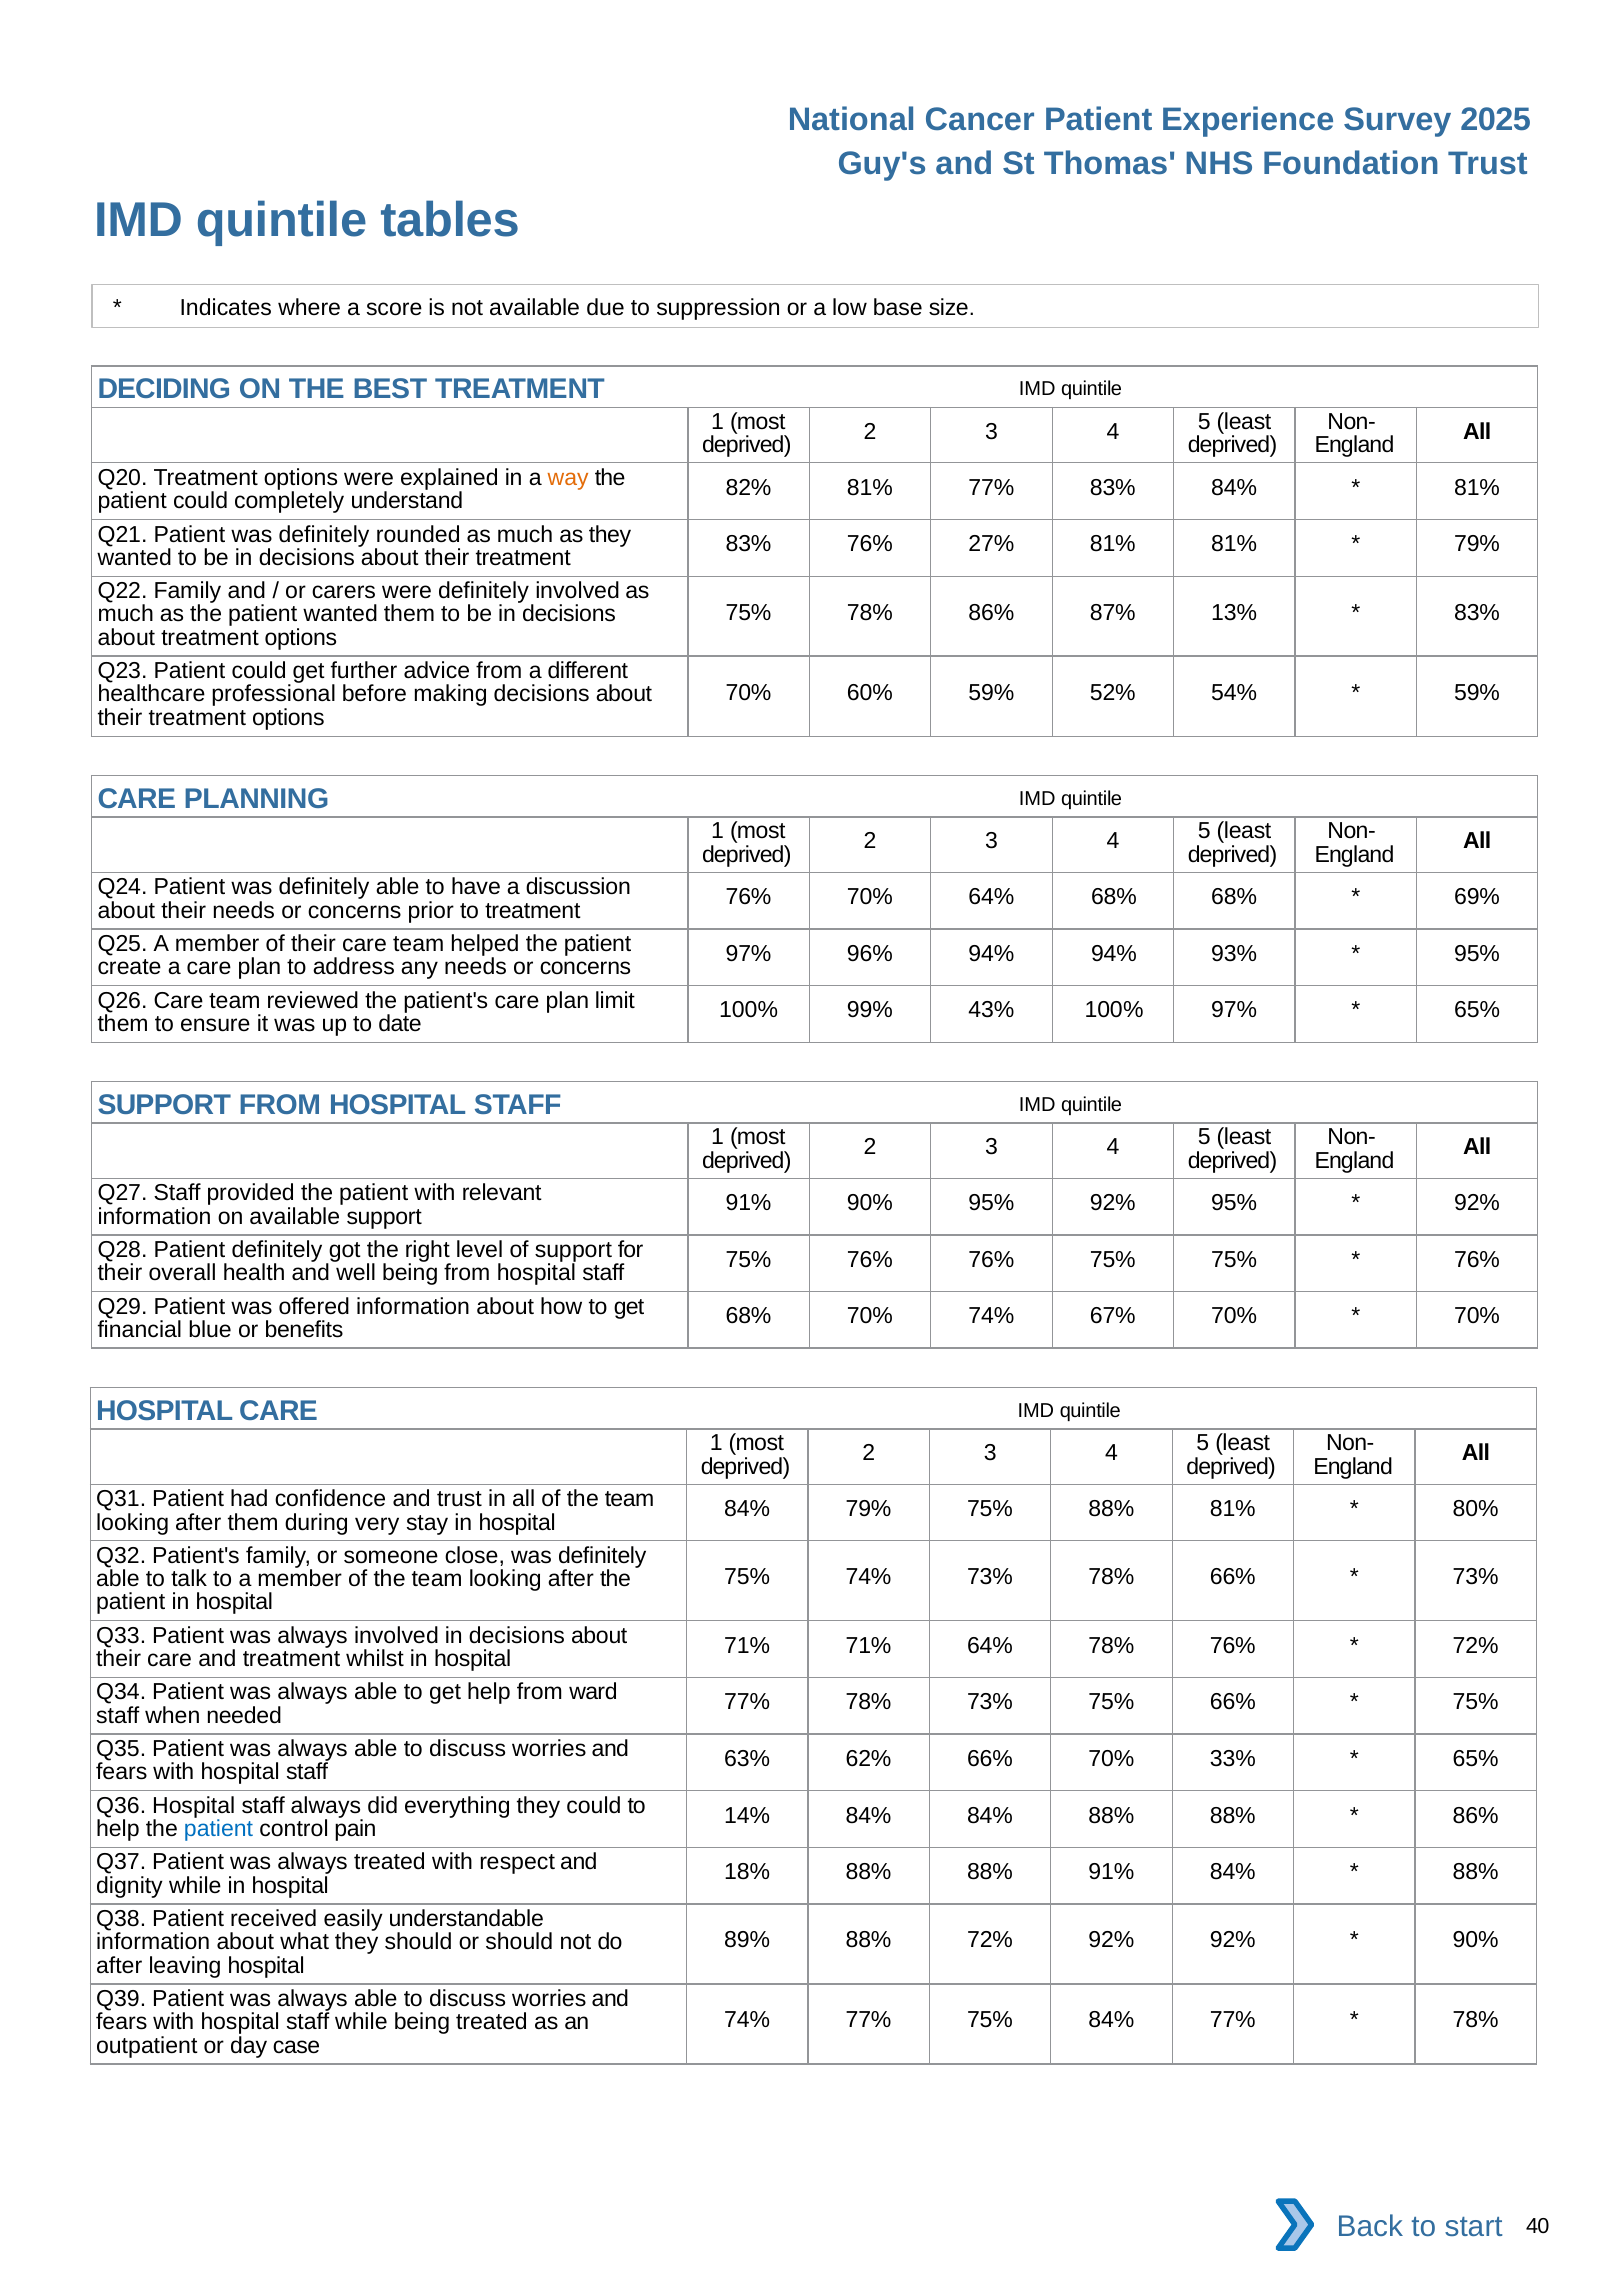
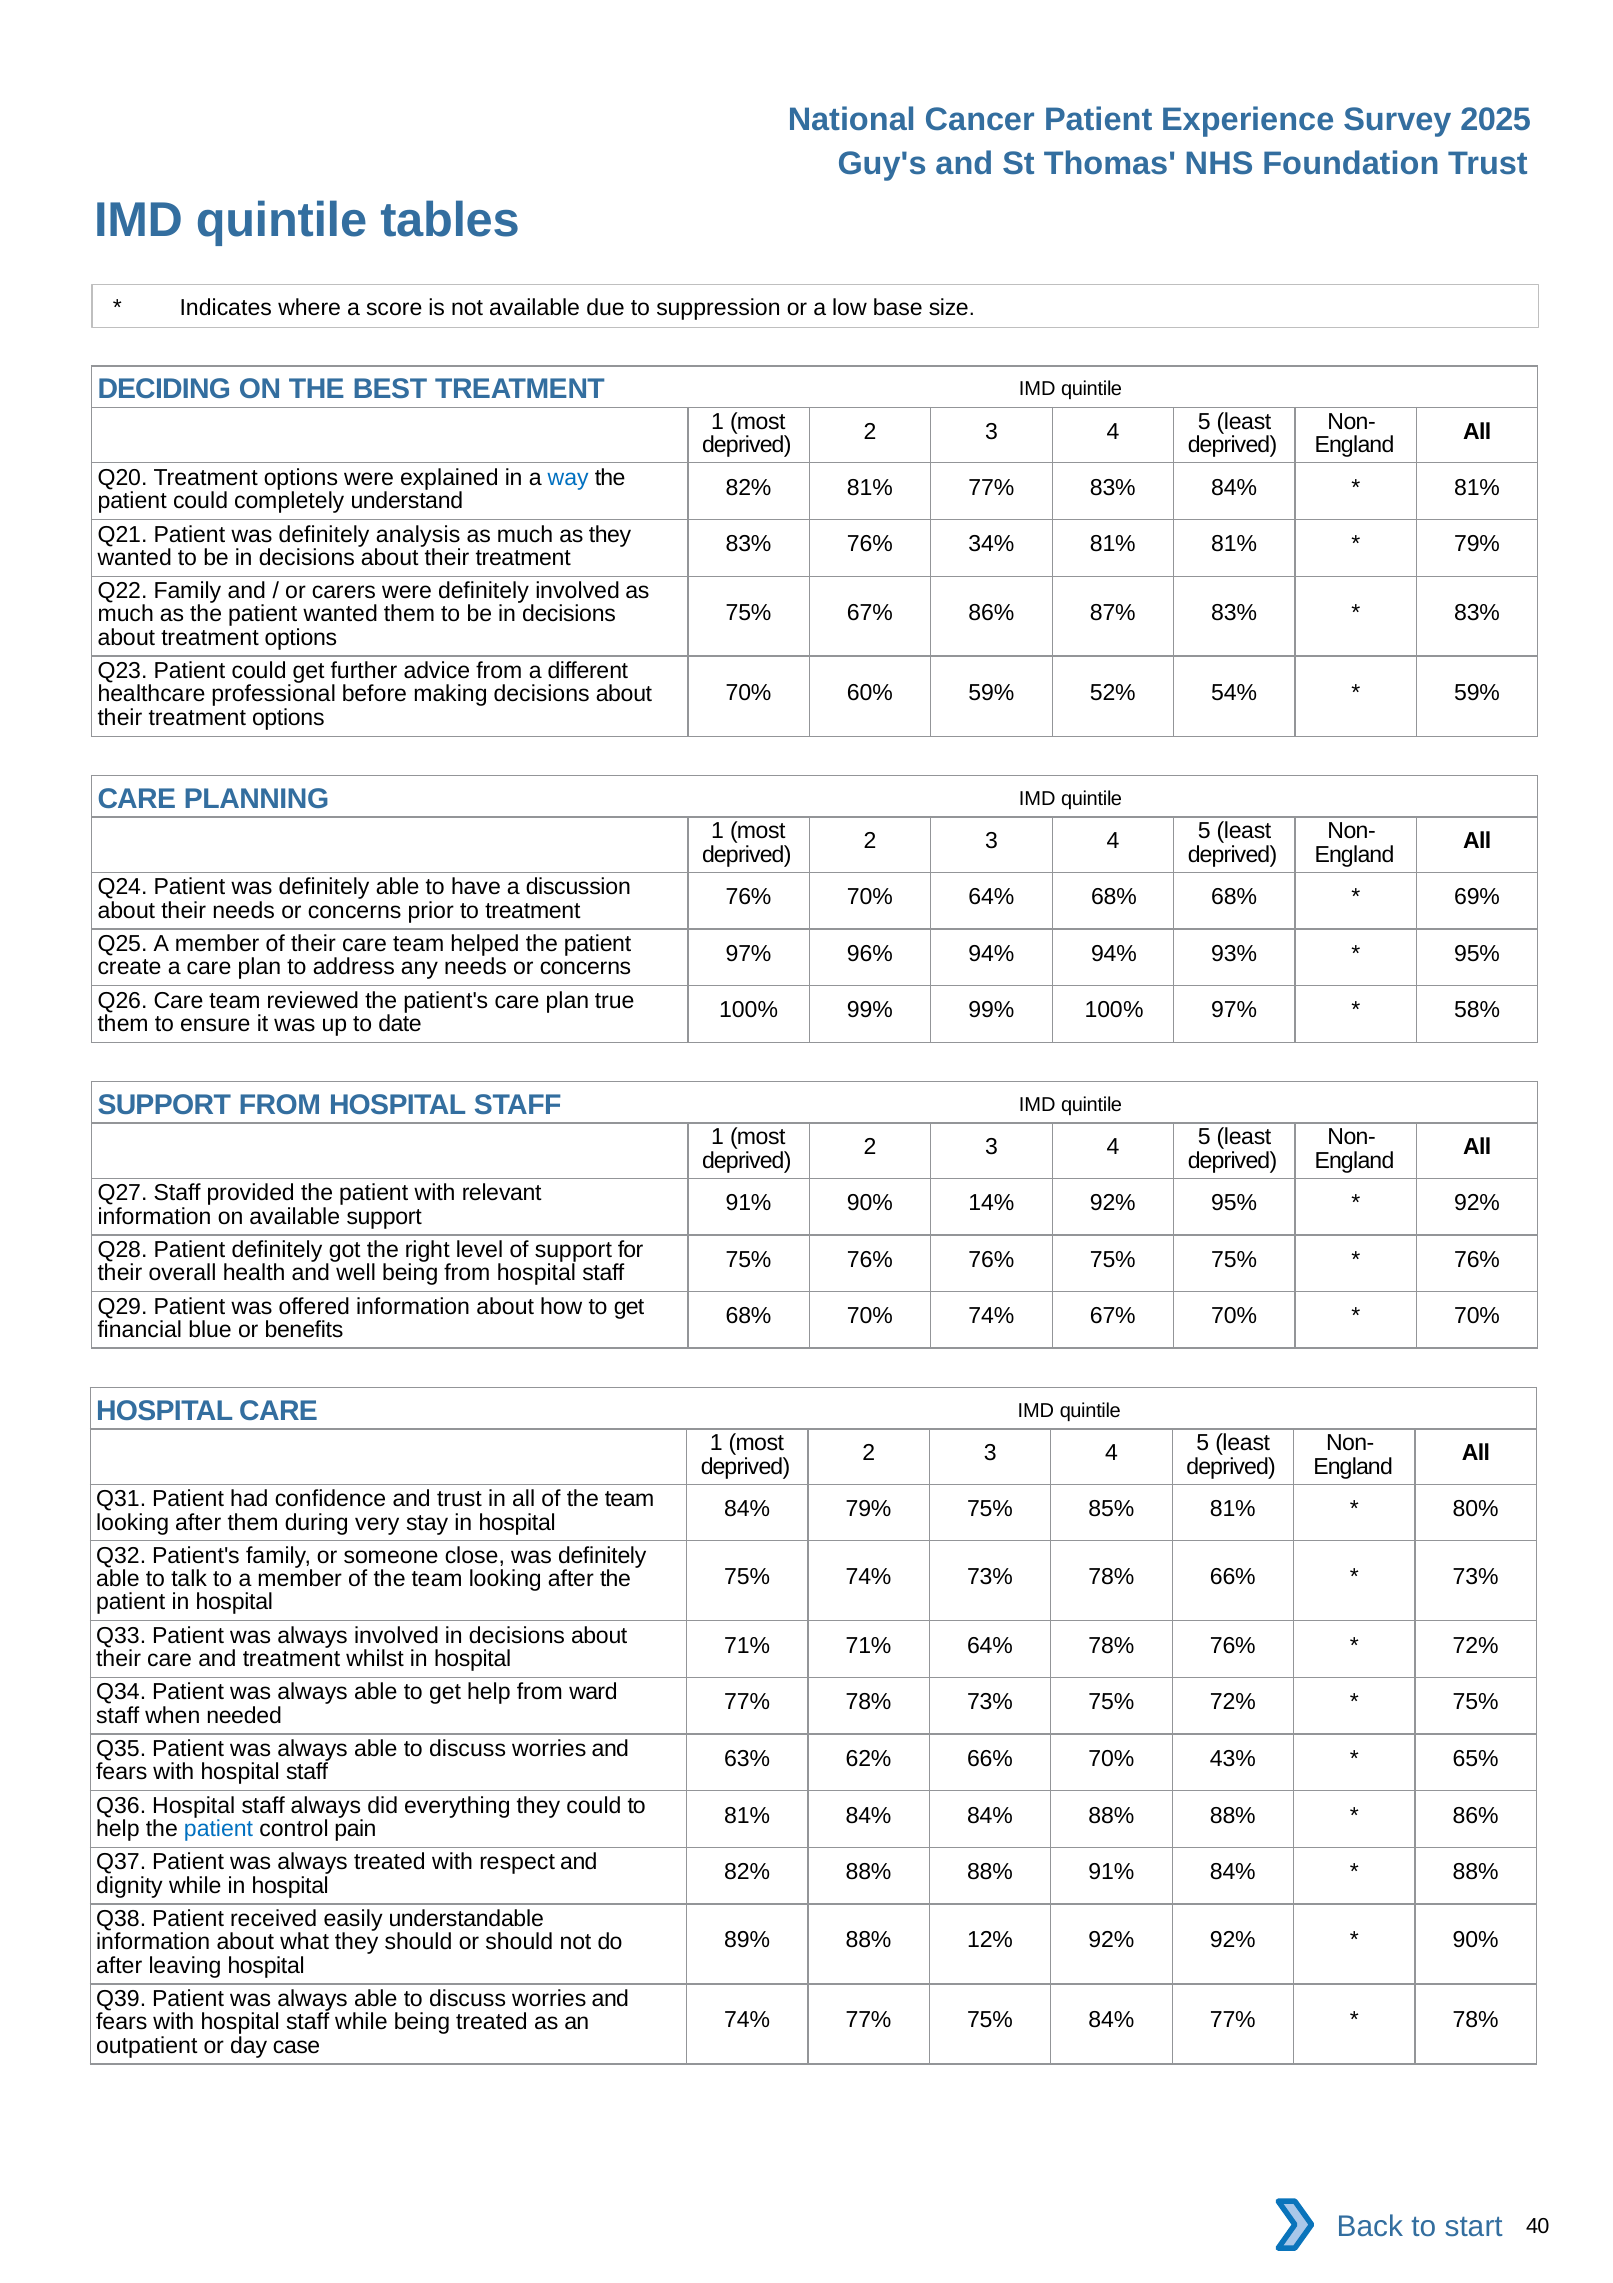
way colour: orange -> blue
rounded: rounded -> analysis
27%: 27% -> 34%
75% 78%: 78% -> 67%
87% 13%: 13% -> 83%
limit: limit -> true
99% 43%: 43% -> 99%
65% at (1477, 1010): 65% -> 58%
90% 95%: 95% -> 14%
75% 88%: 88% -> 85%
75% 66%: 66% -> 72%
33%: 33% -> 43%
14% at (747, 1815): 14% -> 81%
18% at (747, 1872): 18% -> 82%
88% 72%: 72% -> 12%
